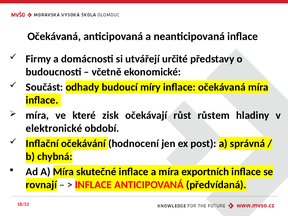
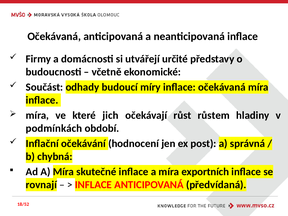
zisk: zisk -> jich
elektronické: elektronické -> podmínkách
